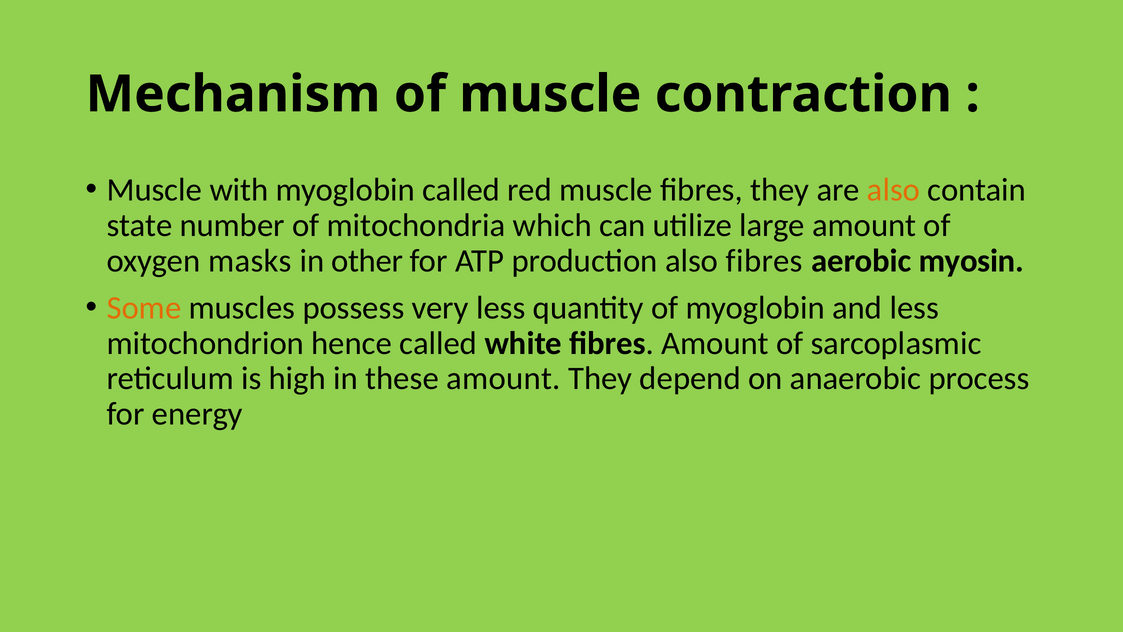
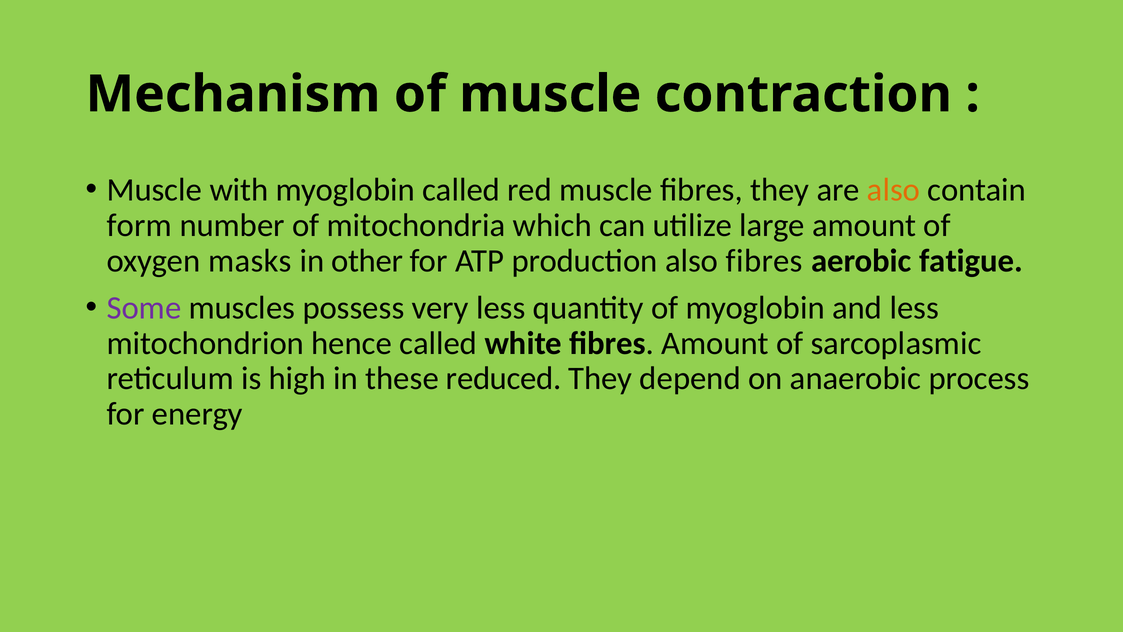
state: state -> form
myosin: myosin -> fatigue
Some colour: orange -> purple
these amount: amount -> reduced
